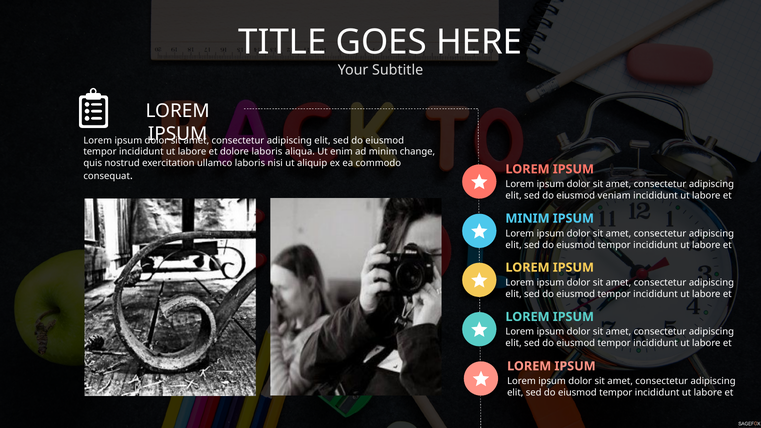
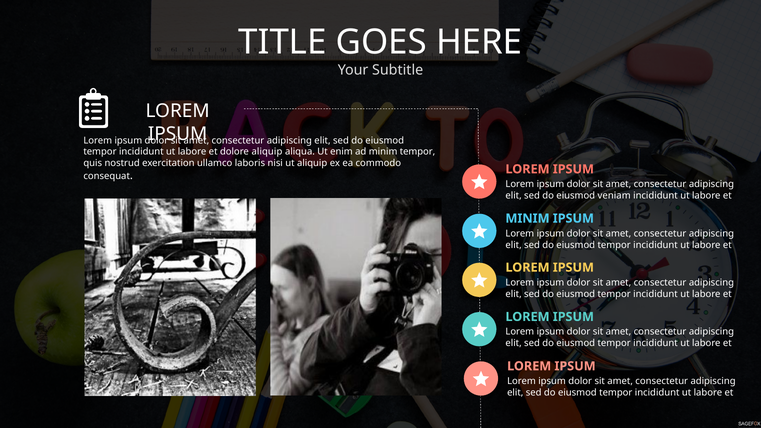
dolore laboris: laboris -> aliquip
minim change: change -> tempor
